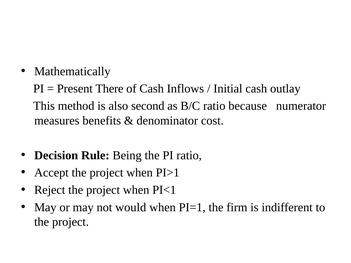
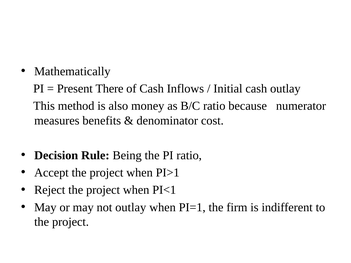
second: second -> money
not would: would -> outlay
